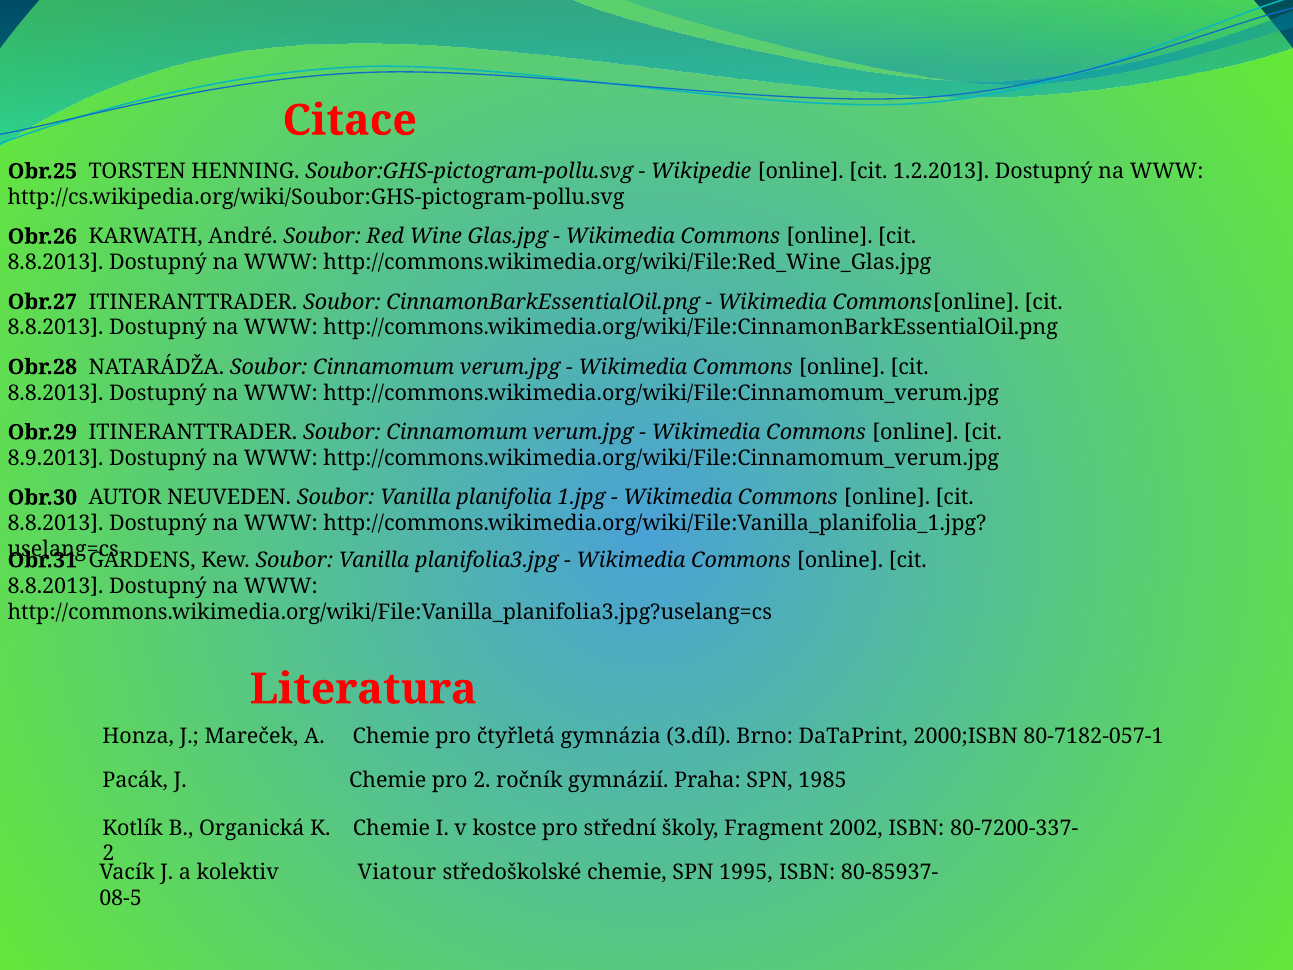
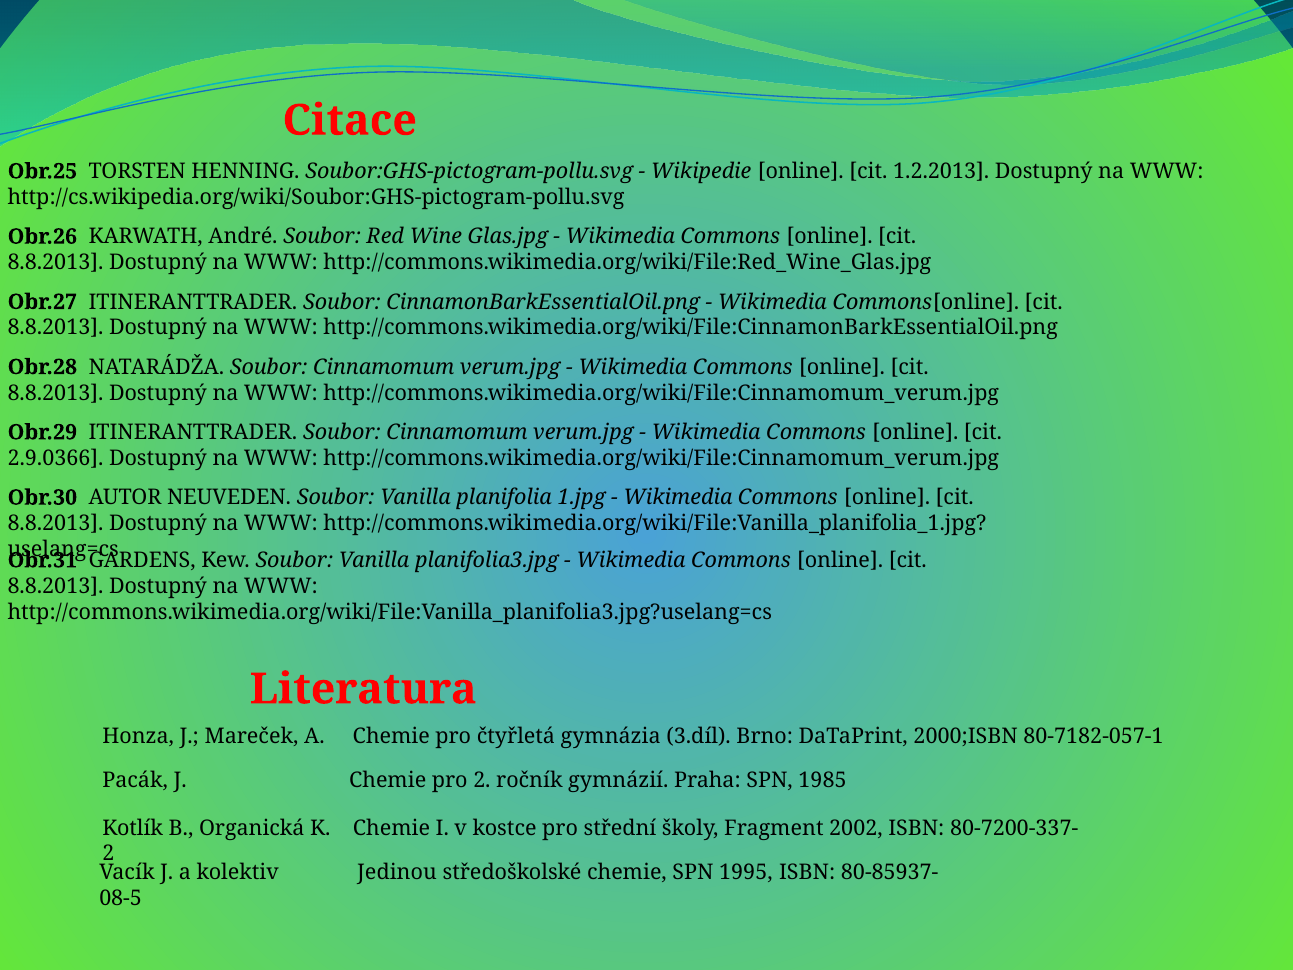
8.9.2013: 8.9.2013 -> 2.9.0366
Viatour: Viatour -> Jedinou
